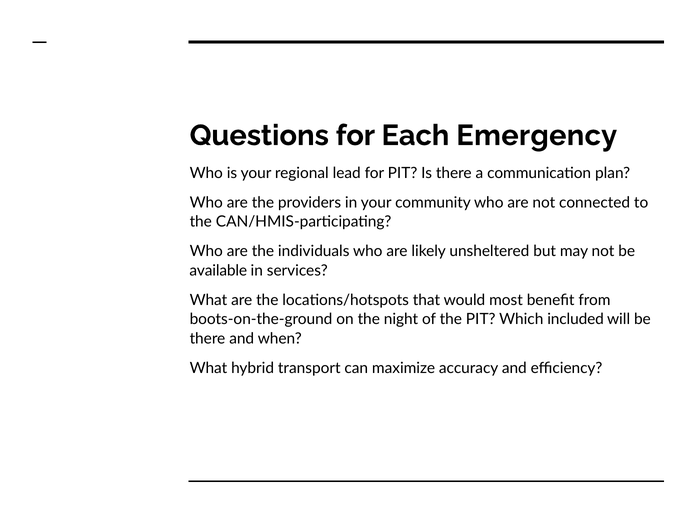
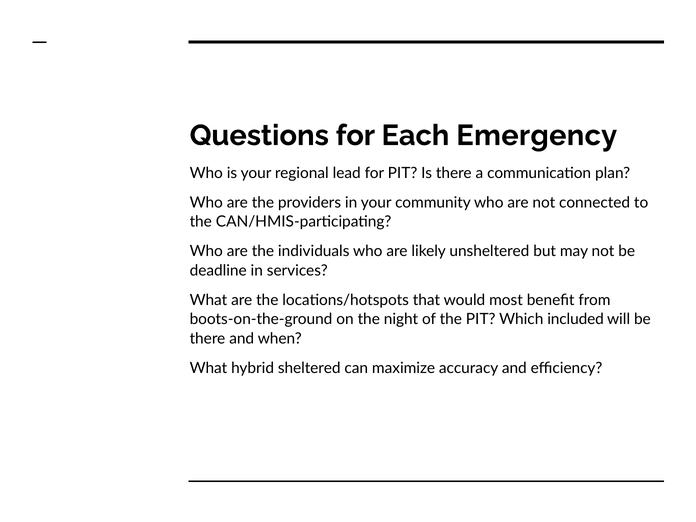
available: available -> deadline
transport: transport -> sheltered
